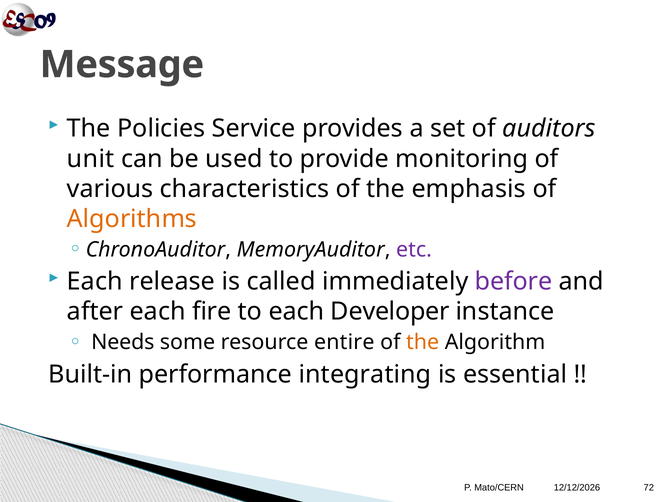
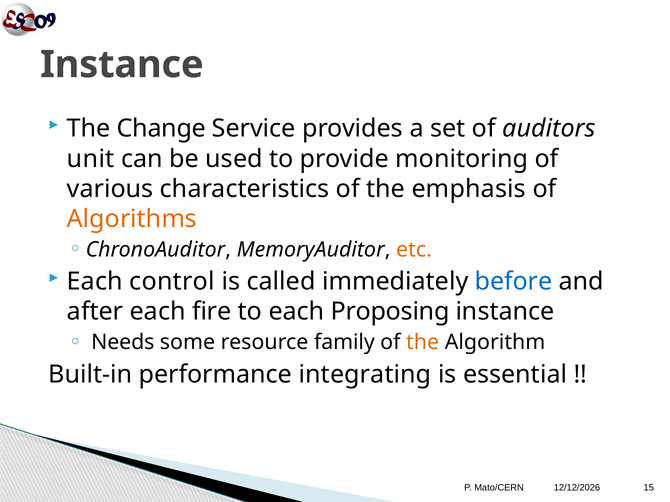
Message at (122, 65): Message -> Instance
Policies: Policies -> Change
etc colour: purple -> orange
release: release -> control
before colour: purple -> blue
Developer: Developer -> Proposing
entire: entire -> family
72: 72 -> 15
